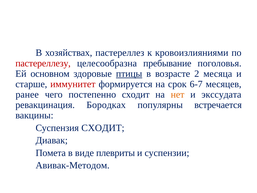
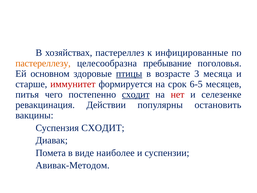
кровоизлияниями: кровоизлияниями -> инфицированные
пастереллезу colour: red -> orange
2: 2 -> 3
6-7: 6-7 -> 6-5
ранее: ранее -> питья
сходит at (136, 94) underline: none -> present
нет colour: orange -> red
экссудата: экссудата -> селезенке
Бородках: Бородках -> Действии
встречается: встречается -> остановить
плевриты: плевриты -> наиболее
